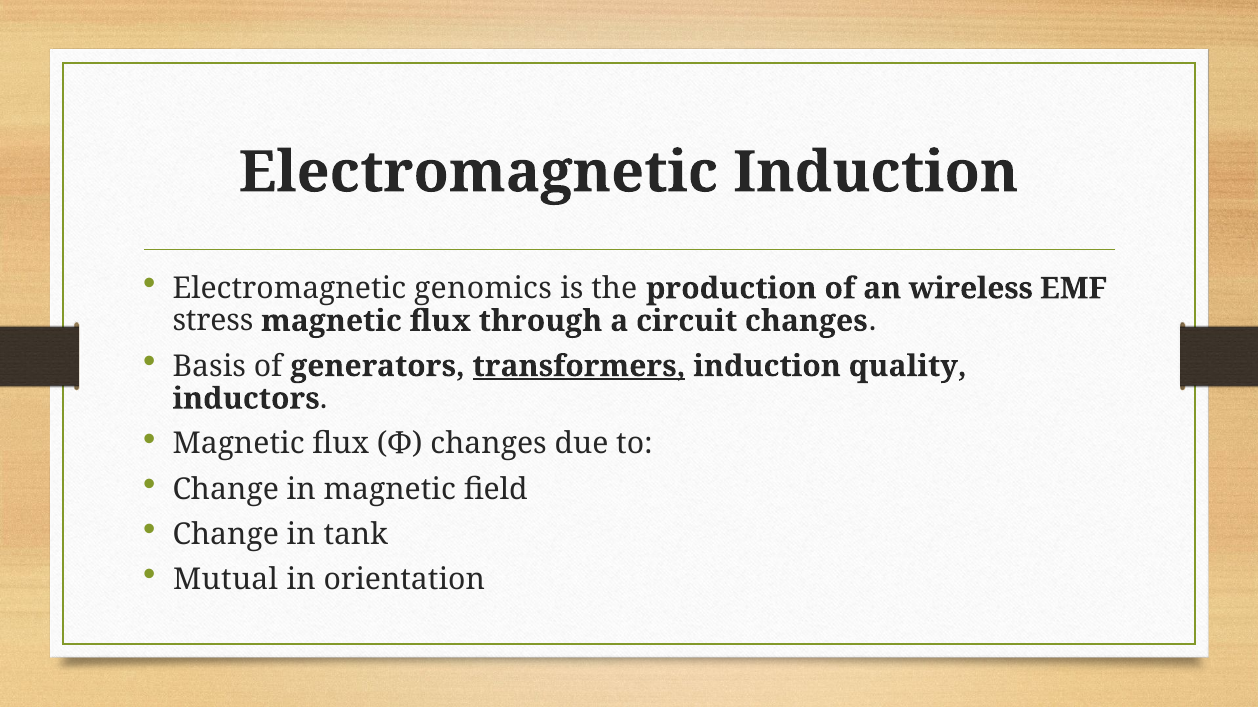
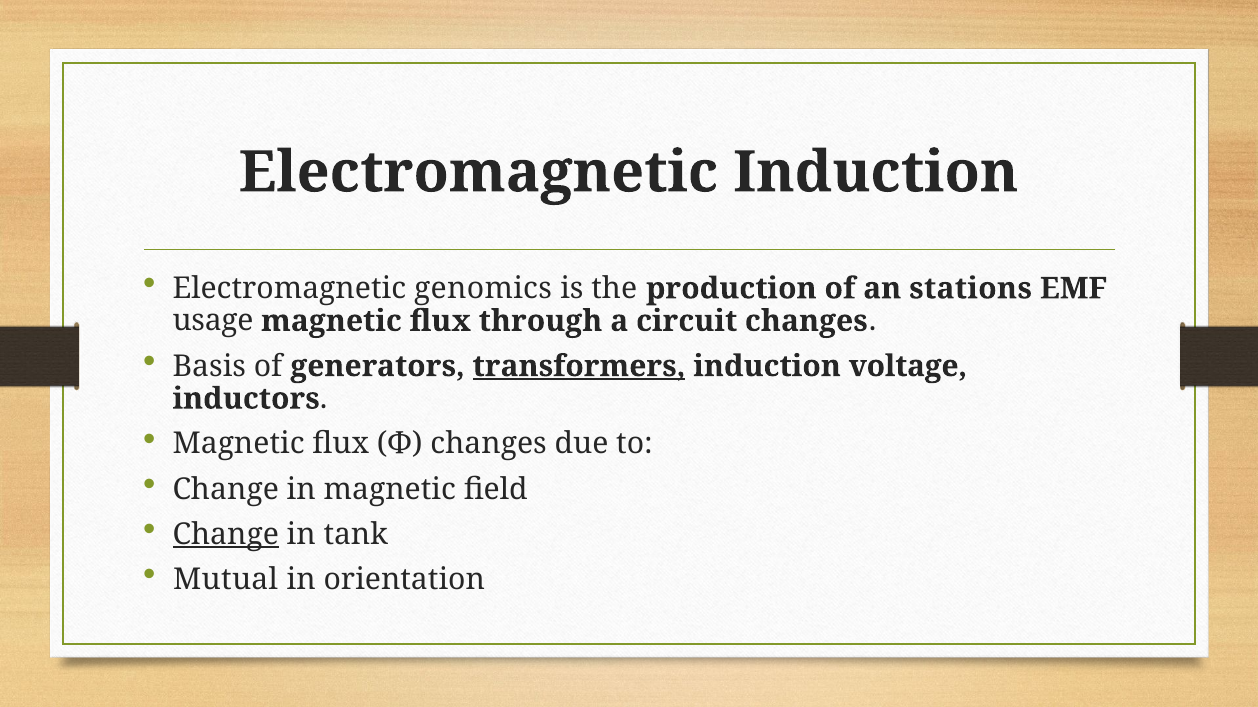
wireless: wireless -> stations
stress: stress -> usage
quality: quality -> voltage
Change at (226, 535) underline: none -> present
